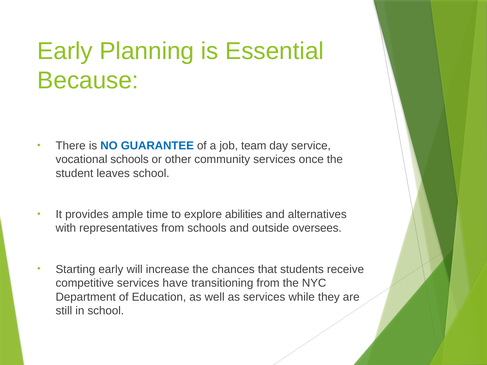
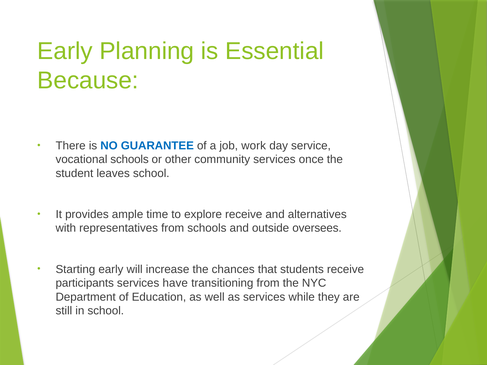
team: team -> work
explore abilities: abilities -> receive
competitive: competitive -> participants
